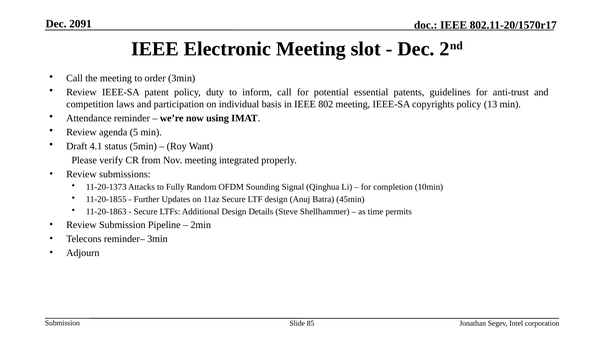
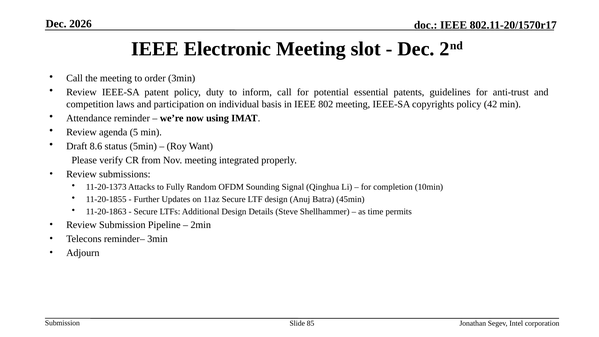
2091: 2091 -> 2026
13: 13 -> 42
4.1: 4.1 -> 8.6
